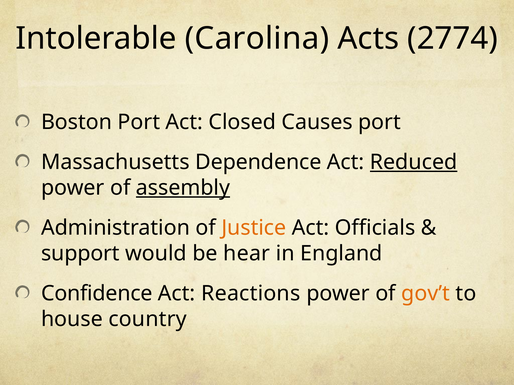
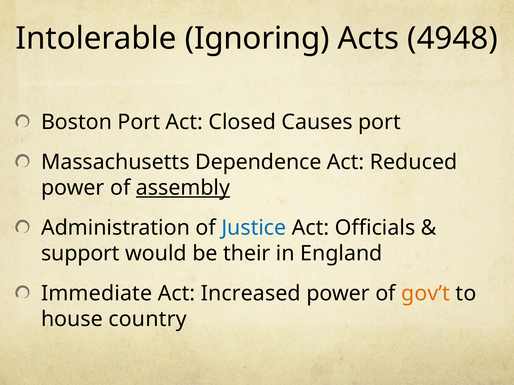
Carolina: Carolina -> Ignoring
2774: 2774 -> 4948
Reduced underline: present -> none
Justice colour: orange -> blue
hear: hear -> their
Confidence: Confidence -> Immediate
Reactions: Reactions -> Increased
